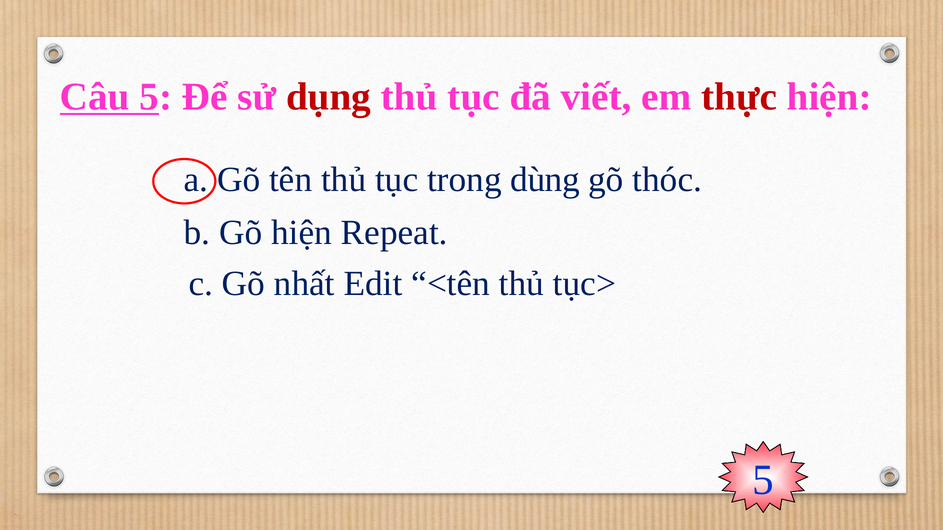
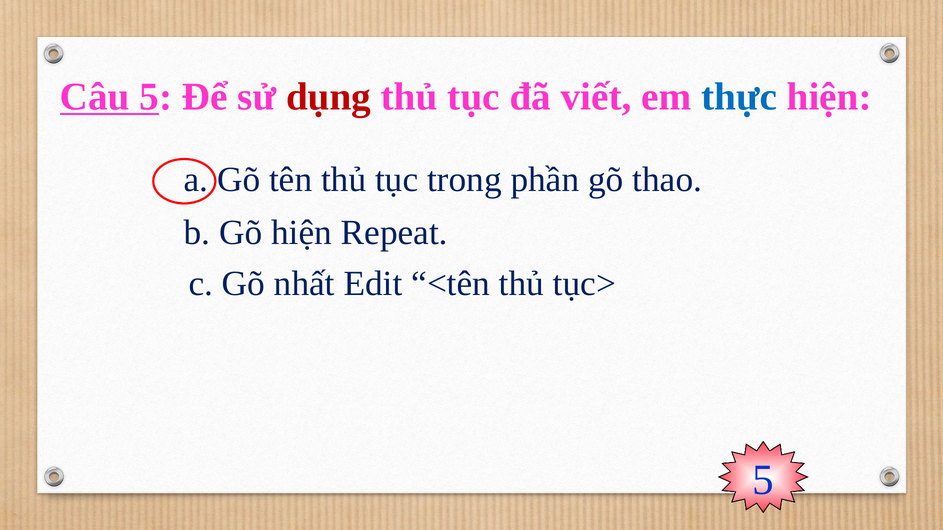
thực colour: red -> blue
dùng: dùng -> phần
thóc: thóc -> thao
